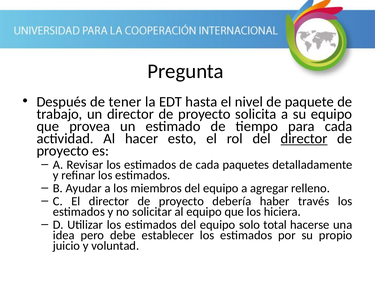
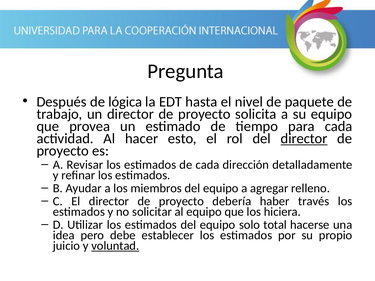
tener: tener -> lógica
paquetes: paquetes -> dirección
voluntad underline: none -> present
